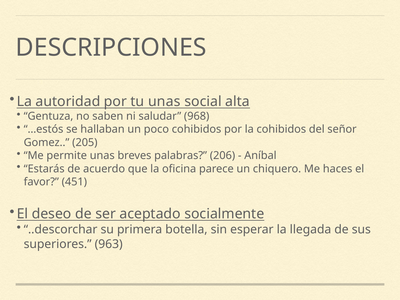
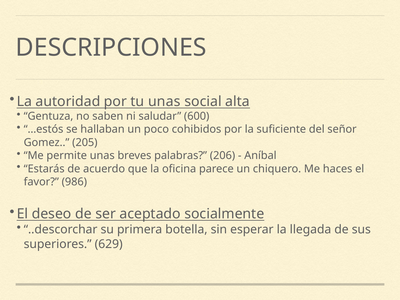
968: 968 -> 600
la cohibidos: cohibidos -> suficiente
451: 451 -> 986
963: 963 -> 629
